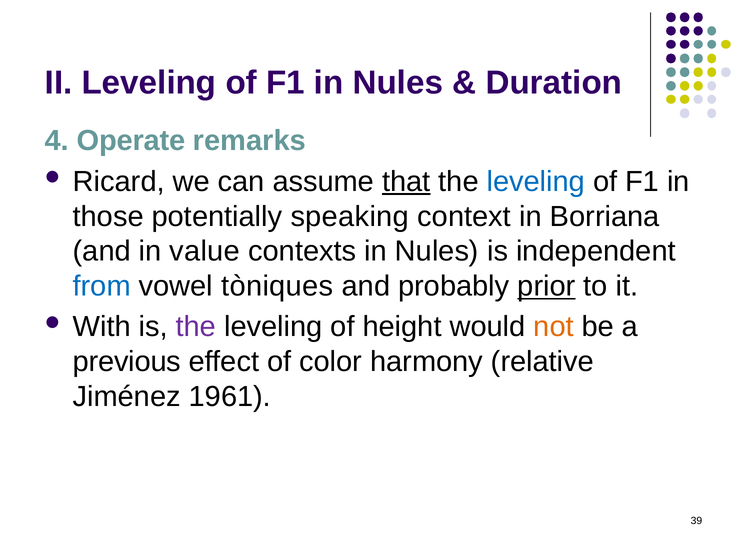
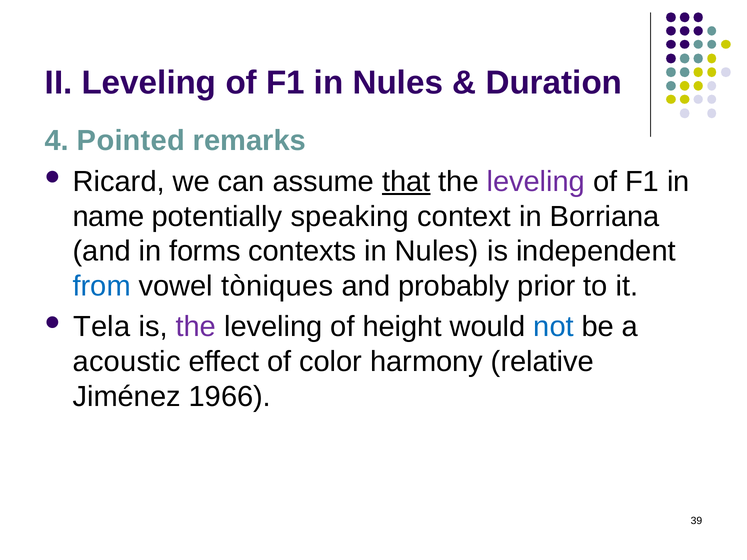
Operate: Operate -> Pointed
leveling at (536, 182) colour: blue -> purple
those: those -> name
value: value -> forms
prior underline: present -> none
With: With -> Tela
not colour: orange -> blue
previous: previous -> acoustic
1961: 1961 -> 1966
